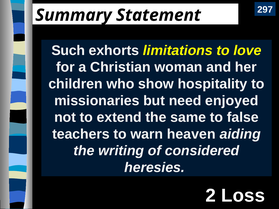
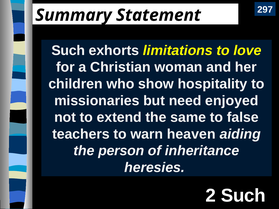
writing: writing -> person
considered: considered -> inheritance
2 Loss: Loss -> Such
